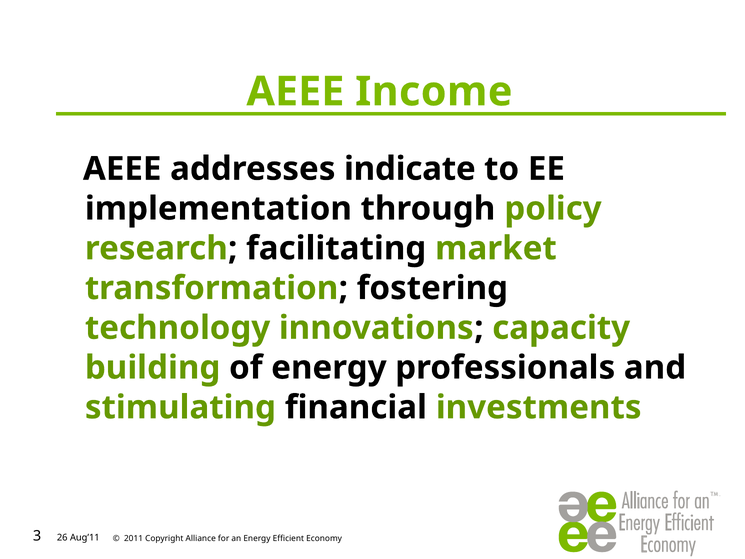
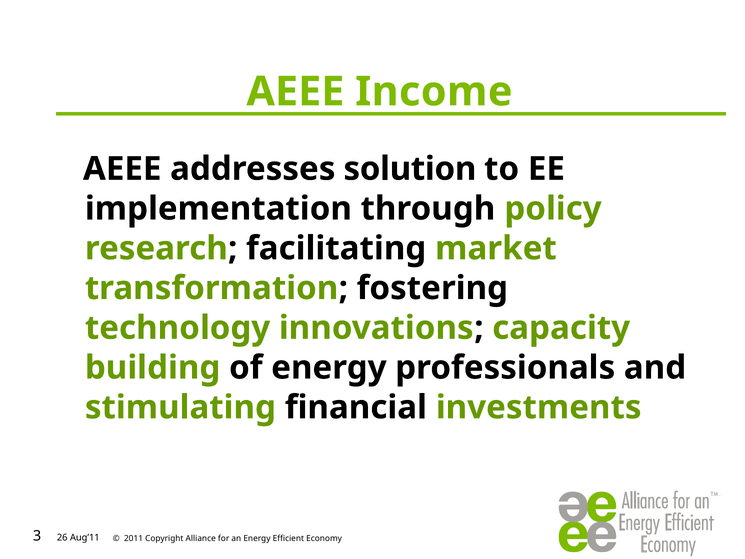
indicate: indicate -> solution
